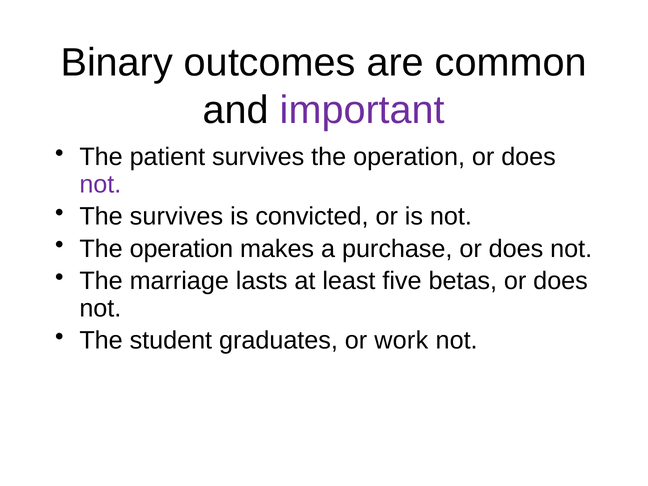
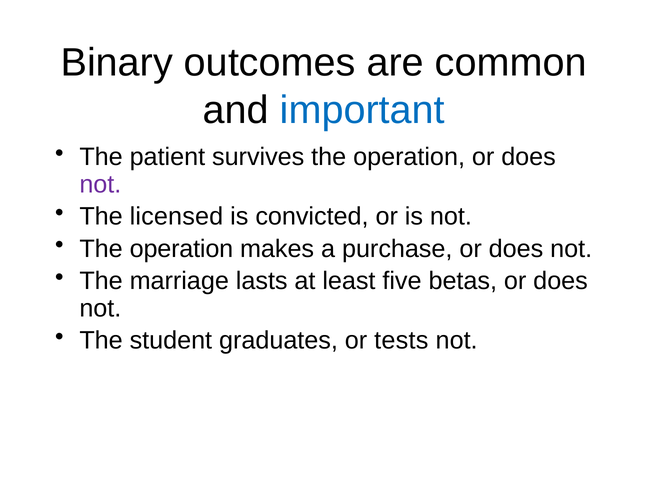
important colour: purple -> blue
The survives: survives -> licensed
work: work -> tests
